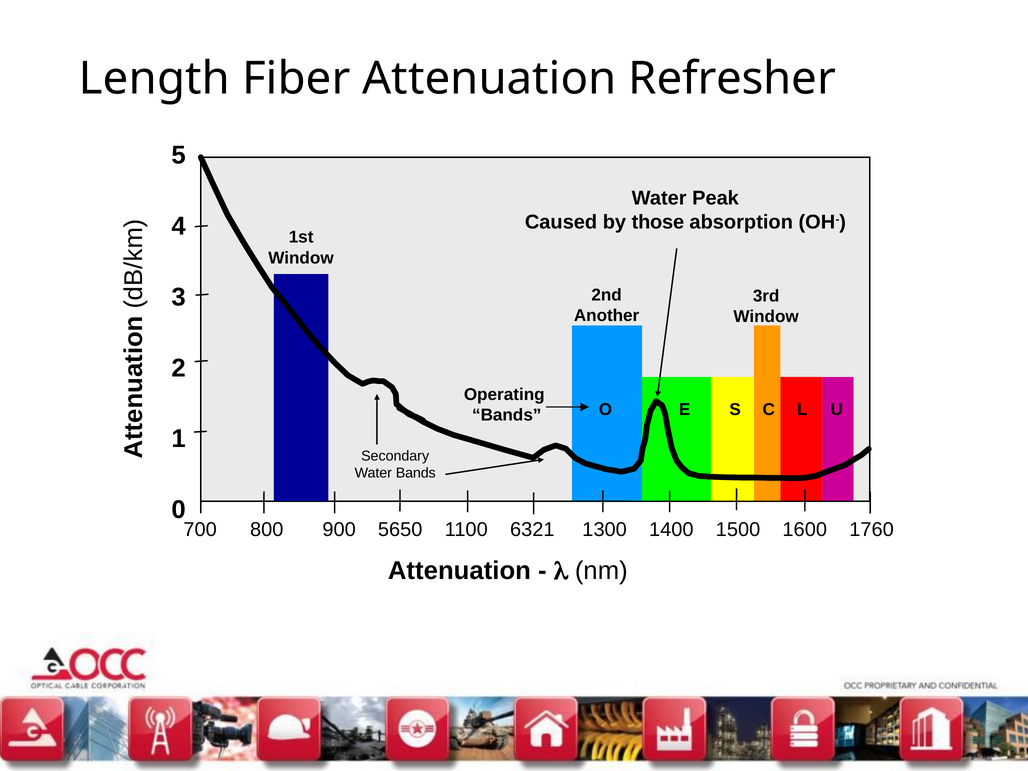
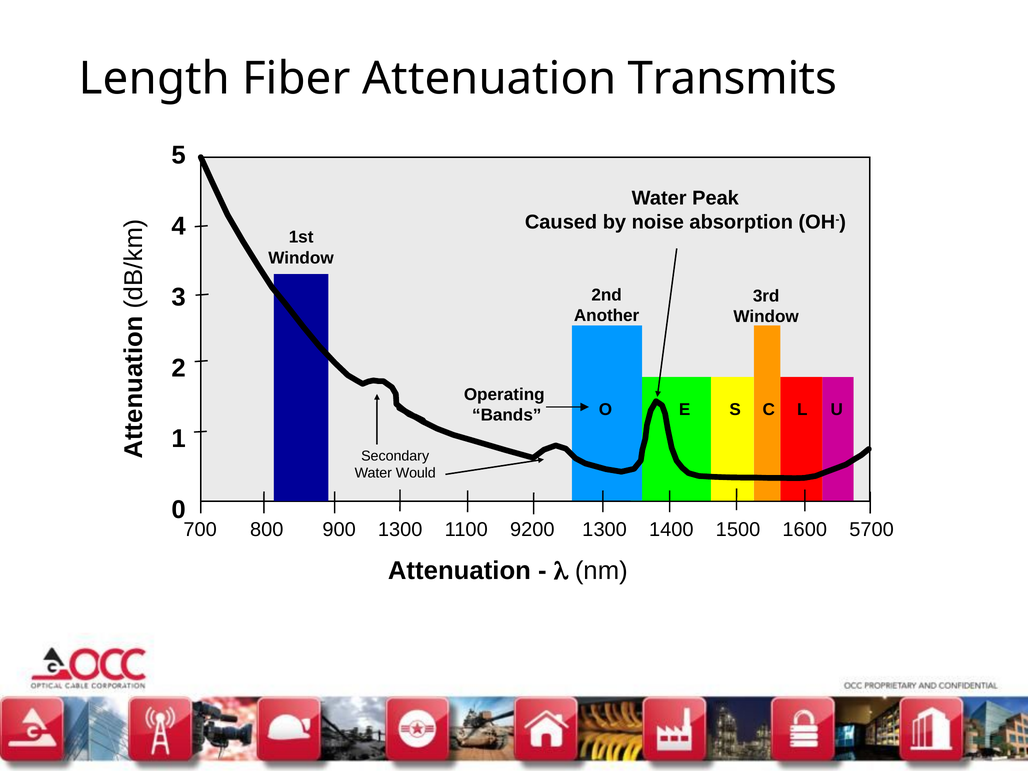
Refresher: Refresher -> Transmits
those: those -> noise
Water Bands: Bands -> Would
900 5650: 5650 -> 1300
6321: 6321 -> 9200
1760: 1760 -> 5700
